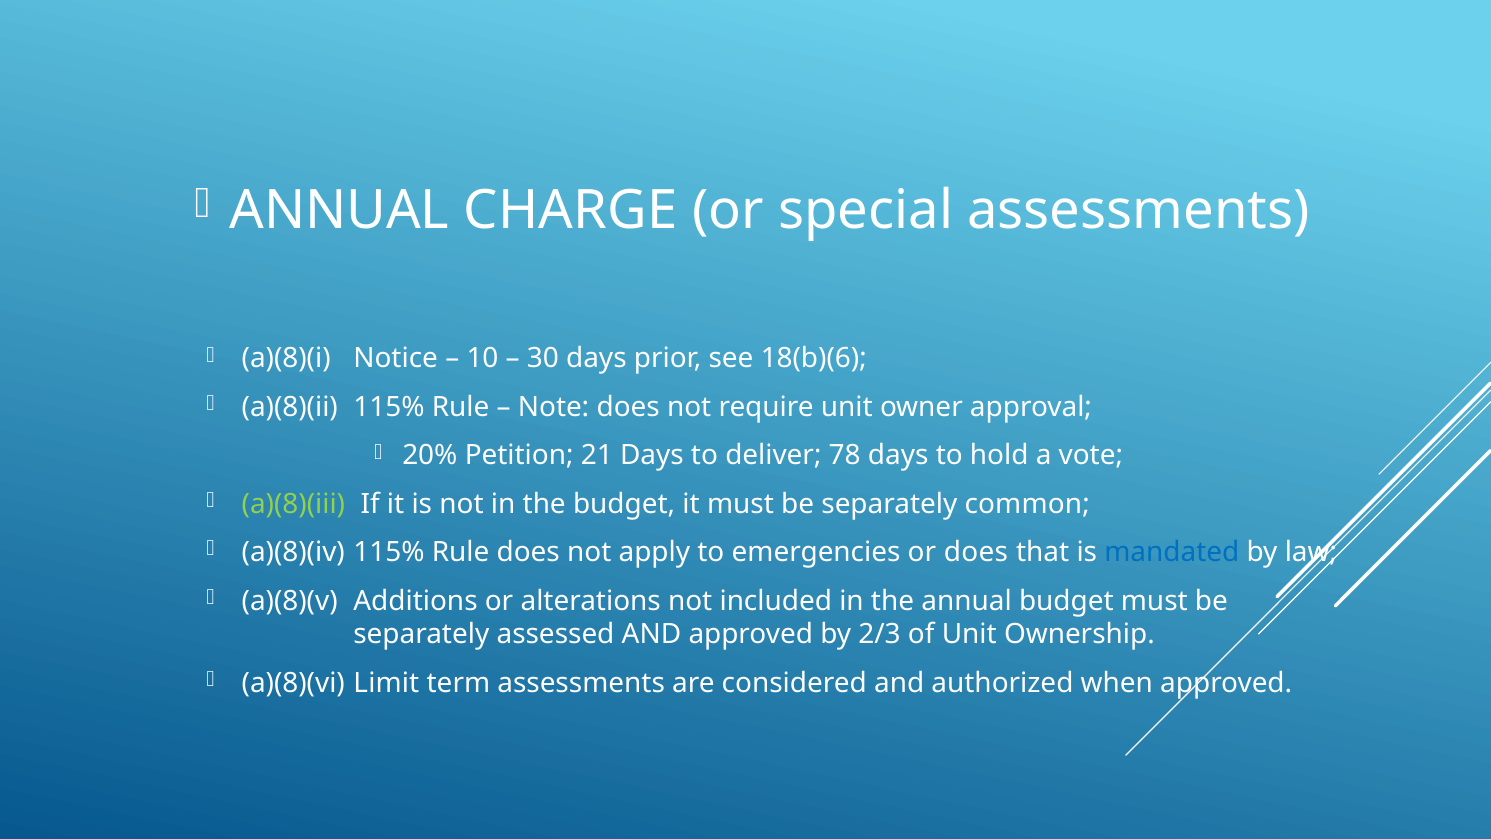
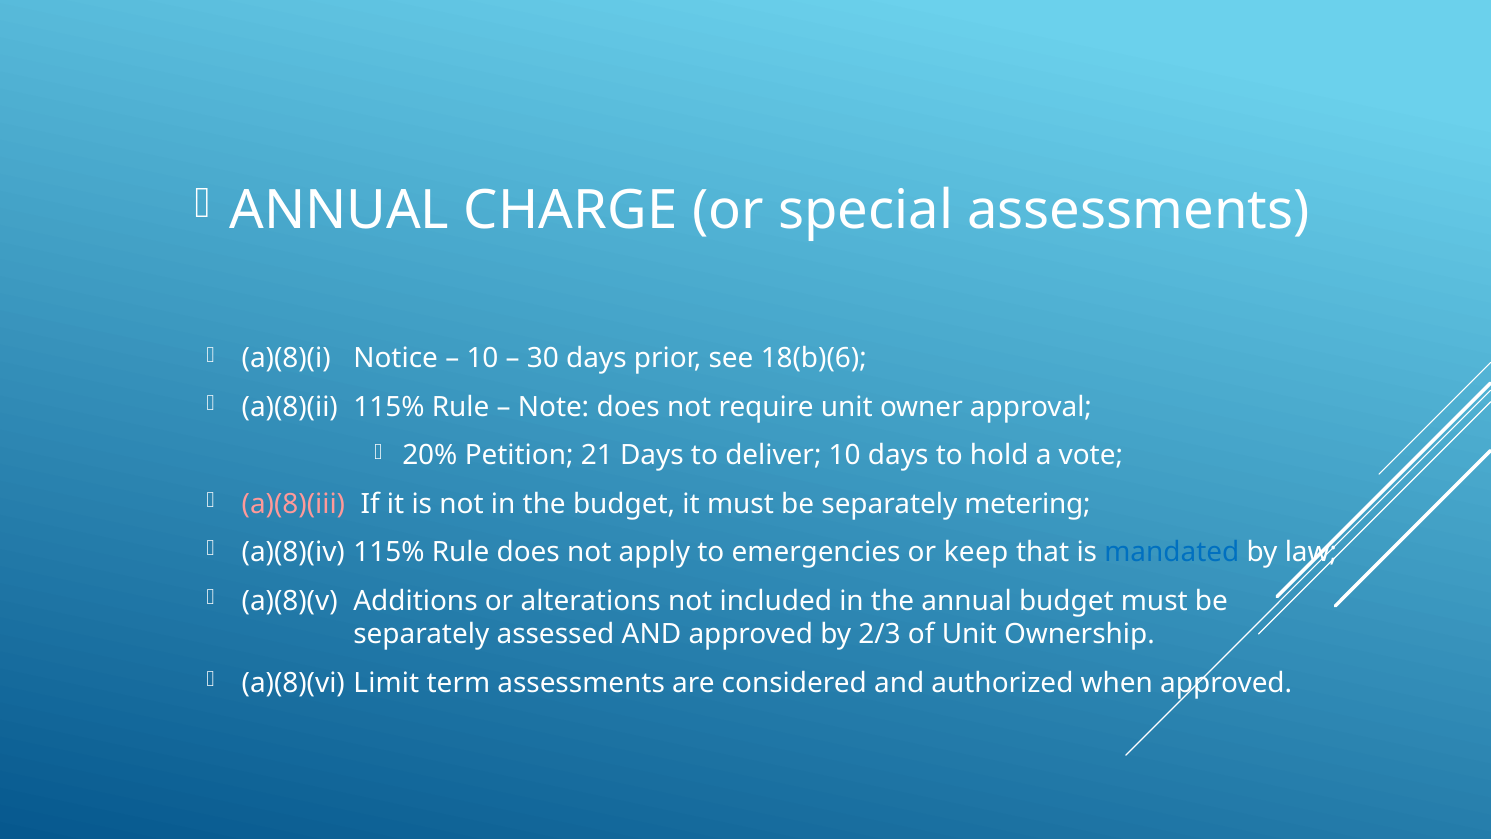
deliver 78: 78 -> 10
a)(8)(iii colour: light green -> pink
common: common -> metering
or does: does -> keep
